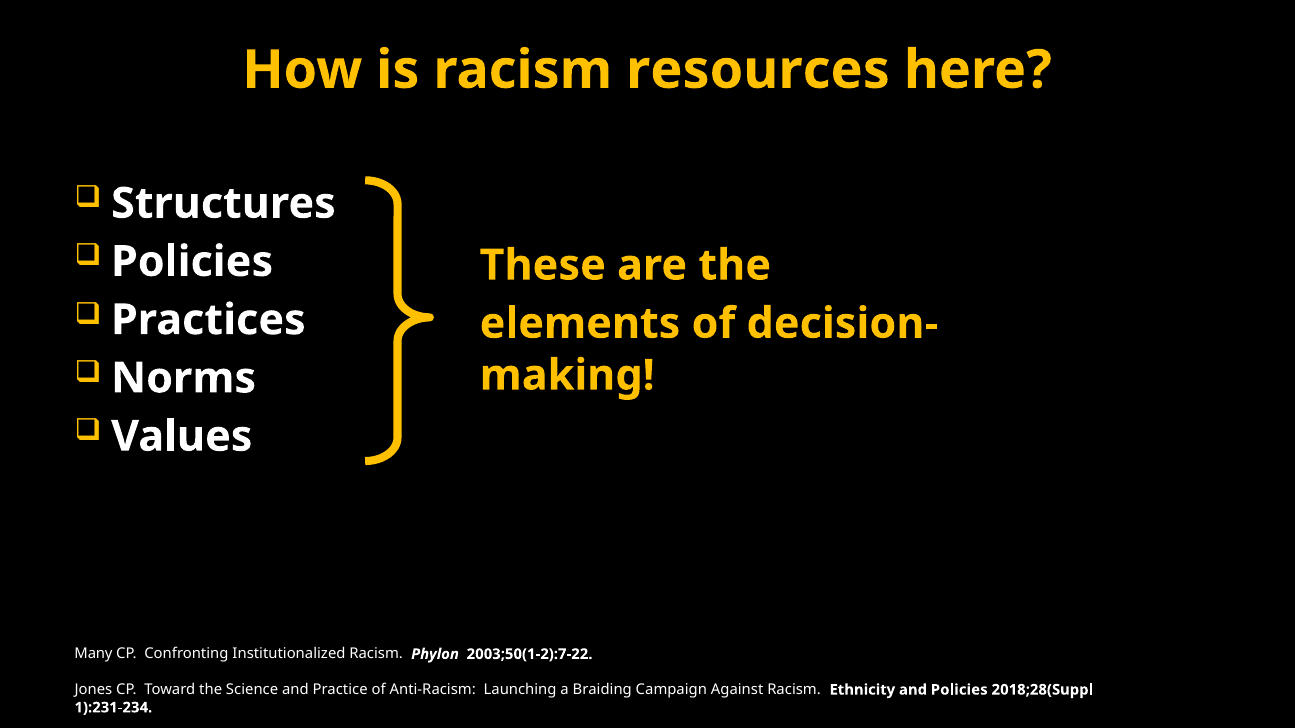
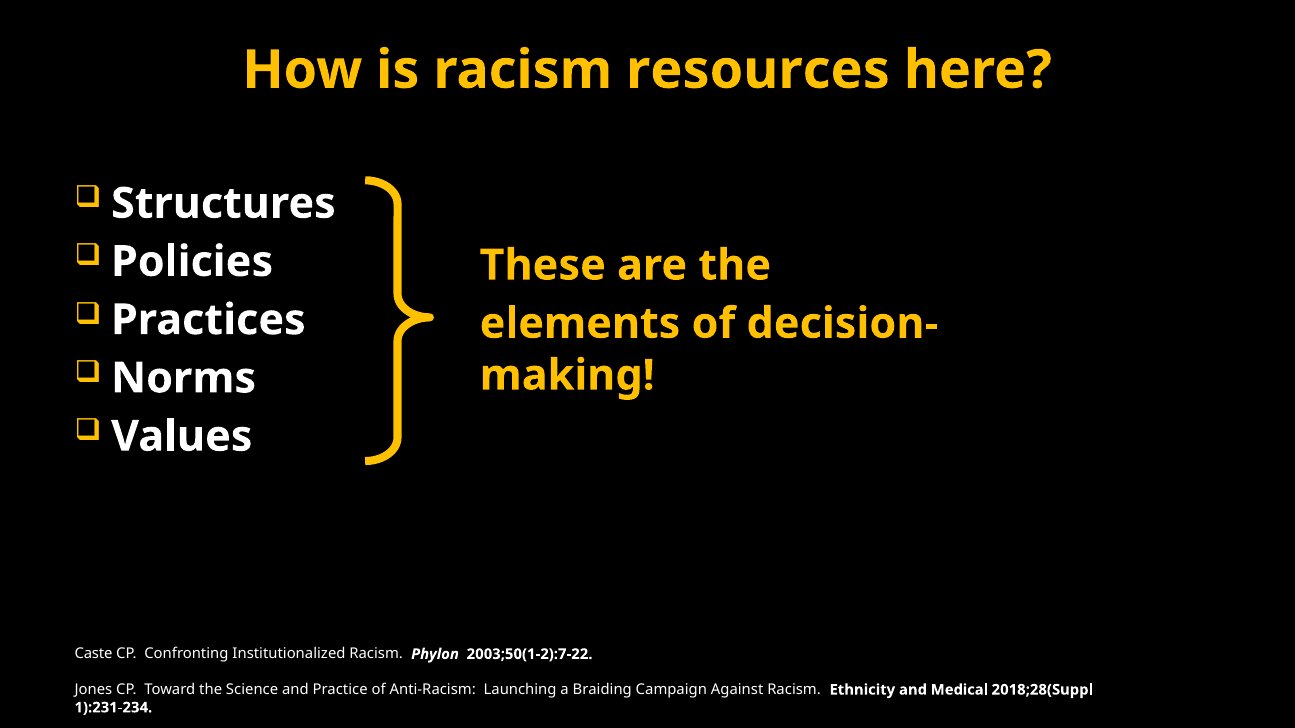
Many: Many -> Caste
and Policies: Policies -> Medical
